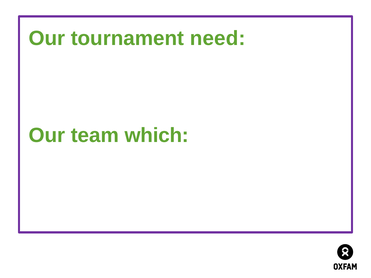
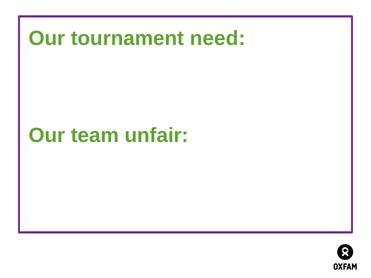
which: which -> unfair
